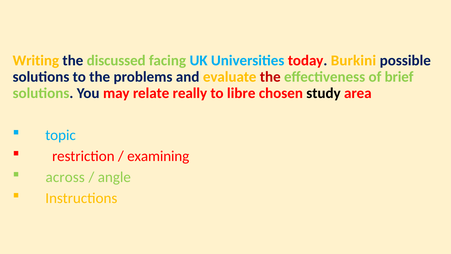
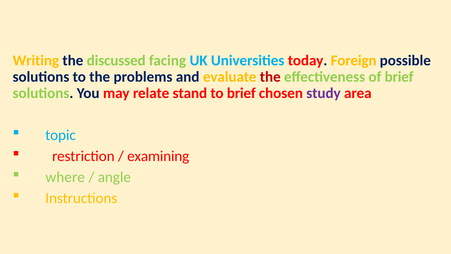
Burkini: Burkini -> Foreign
really: really -> stand
to libre: libre -> brief
study colour: black -> purple
across: across -> where
